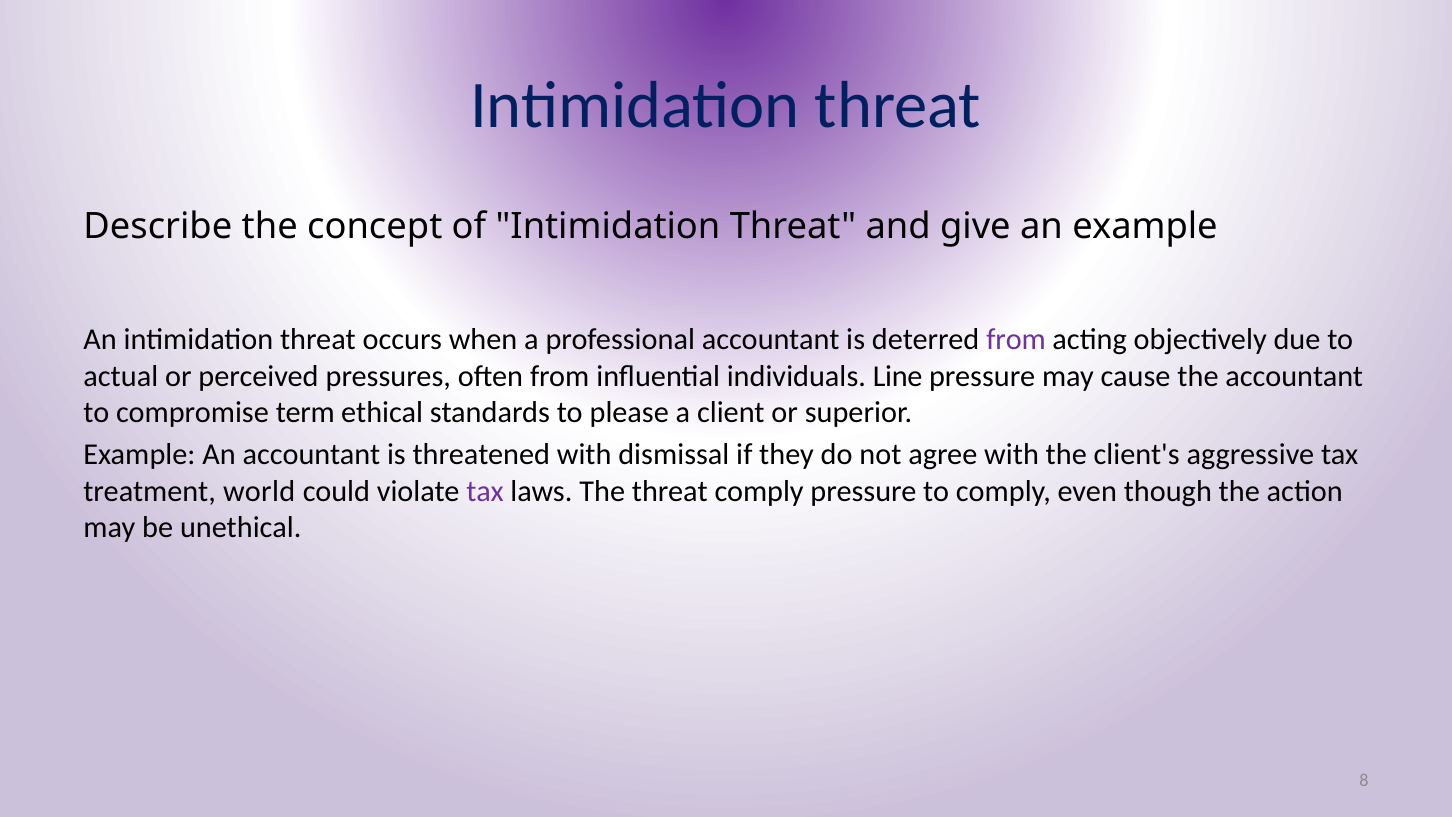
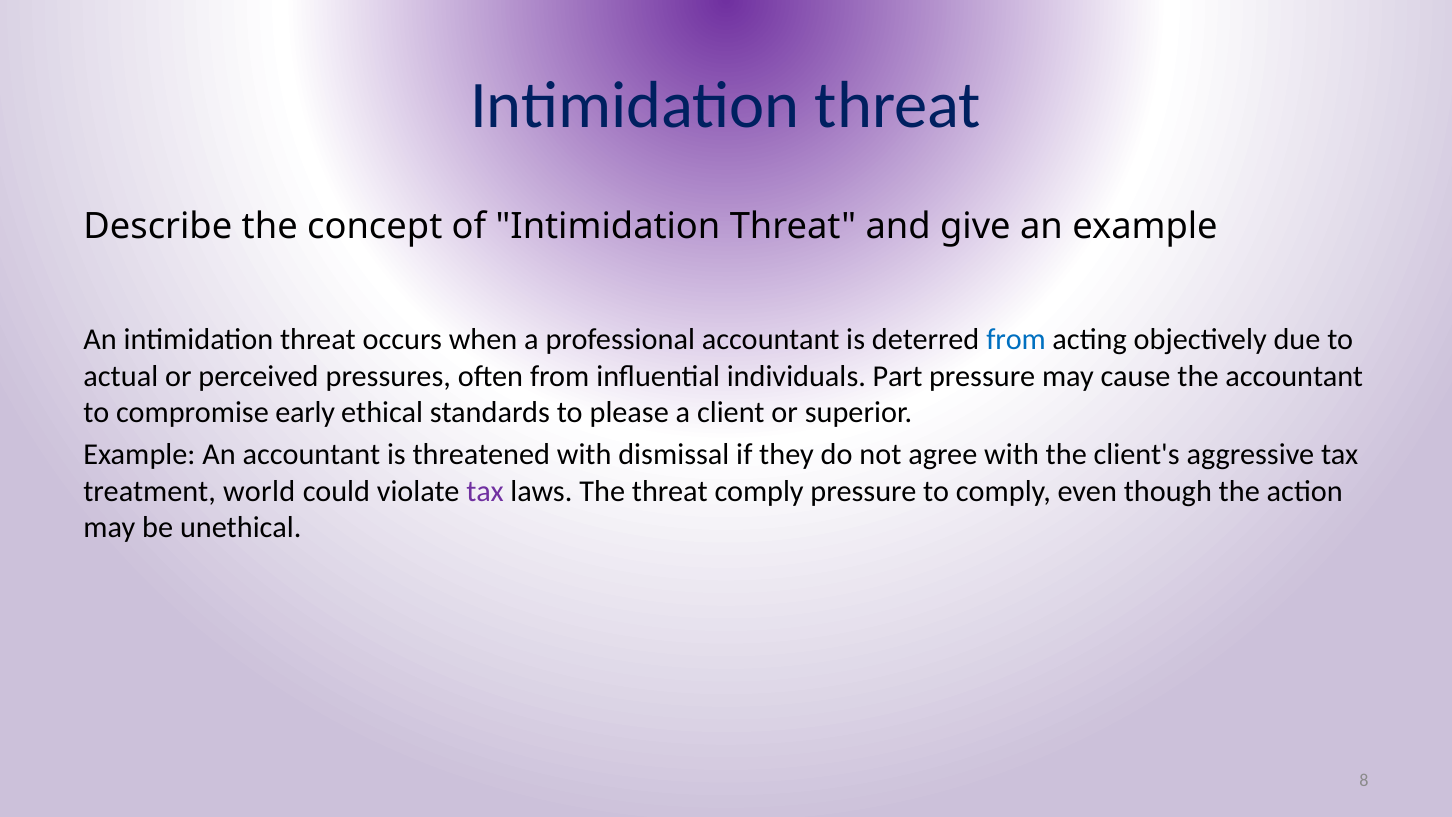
from at (1016, 340) colour: purple -> blue
Line: Line -> Part
term: term -> early
